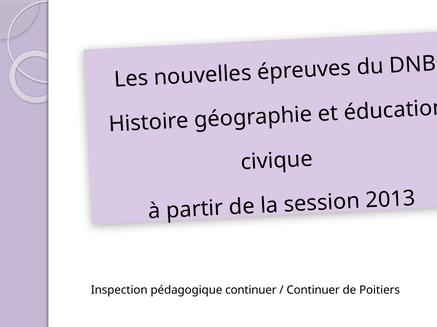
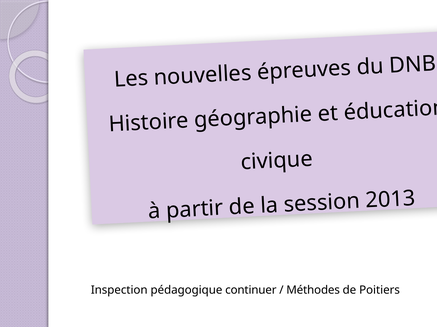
Continuer at (313, 291): Continuer -> Méthodes
